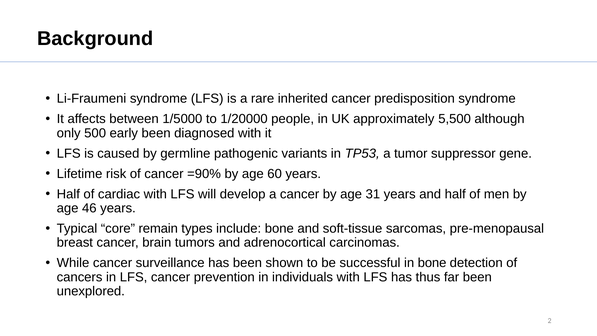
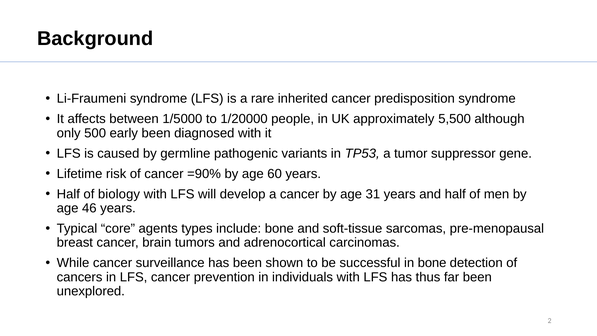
cardiac: cardiac -> biology
remain: remain -> agents
